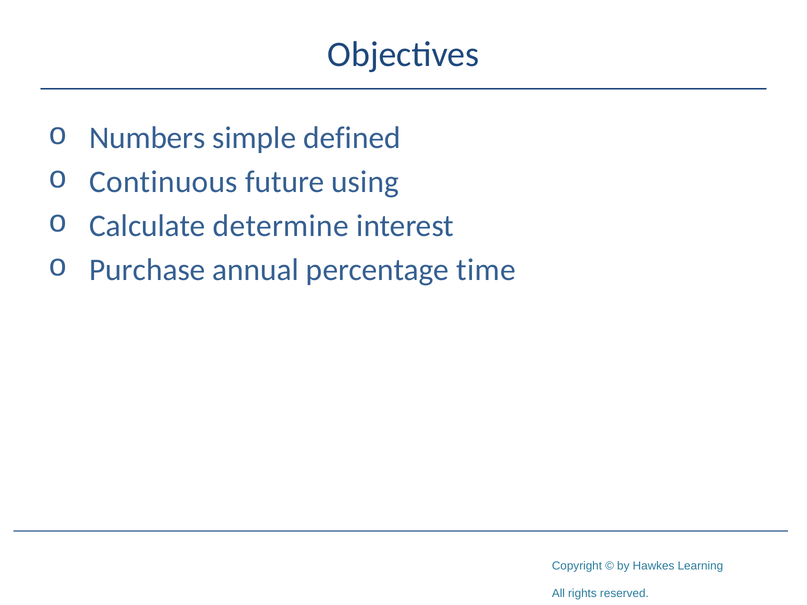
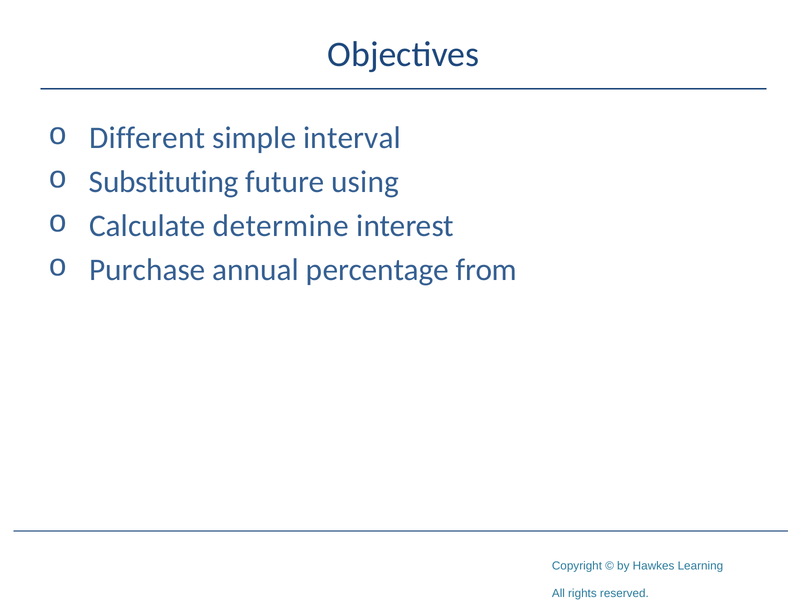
Numbers: Numbers -> Different
defined: defined -> interval
Continuous: Continuous -> Substituting
time: time -> from
